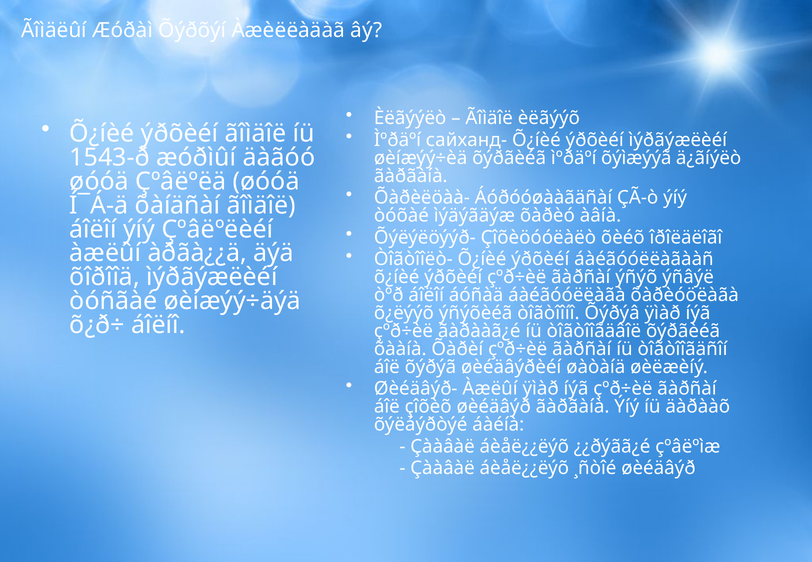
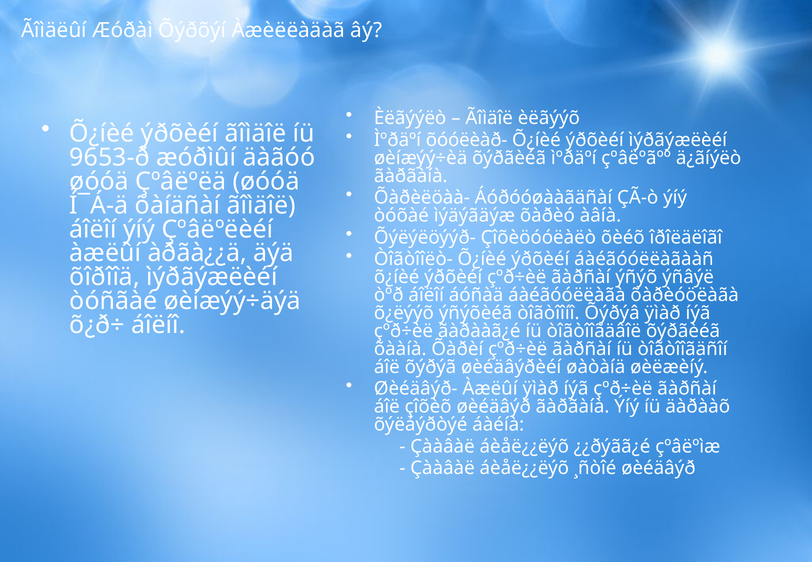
сайханд-: сайханд- -> õóóëèàð-
1543-ð: 1543-ð -> 9653-ð
õýìæýýã: õýìæýýã -> çºâëºãºº
